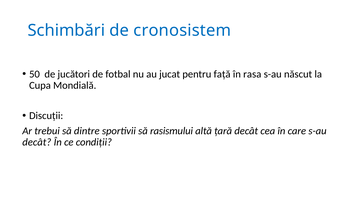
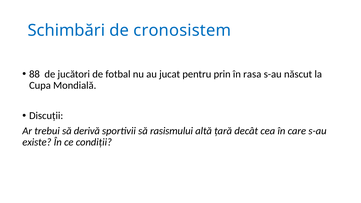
50: 50 -> 88
față: față -> prin
dintre: dintre -> derivă
decât at (37, 142): decât -> existe
